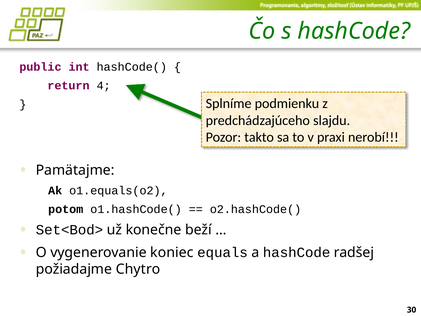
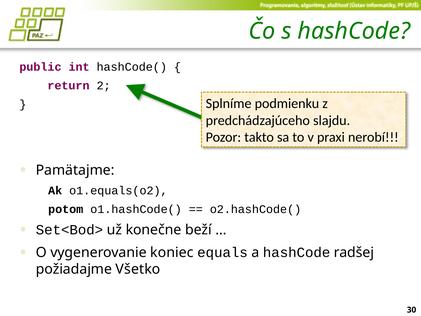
4: 4 -> 2
Chytro: Chytro -> Všetko
